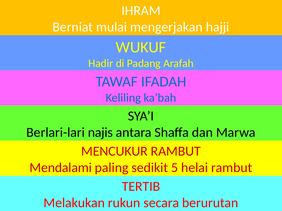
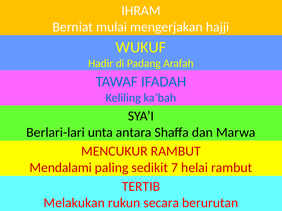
najis: najis -> unta
5: 5 -> 7
